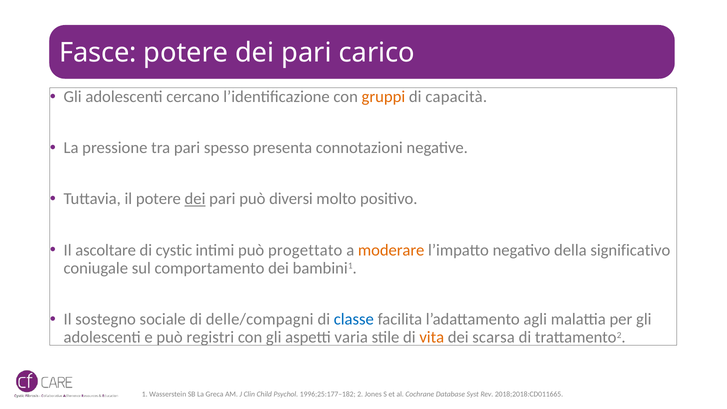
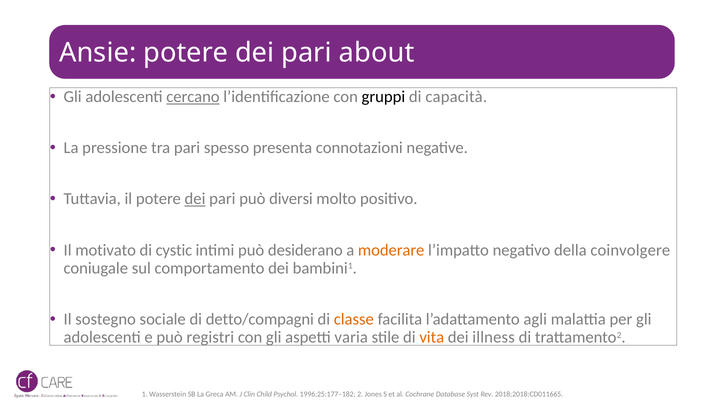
Fasce: Fasce -> Ansie
carico: carico -> about
cercano underline: none -> present
gruppi colour: orange -> black
ascoltare: ascoltare -> motivato
progettato: progettato -> desiderano
significativo: significativo -> coinvolgere
delle/compagni: delle/compagni -> detto/compagni
classe colour: blue -> orange
scarsa: scarsa -> illness
